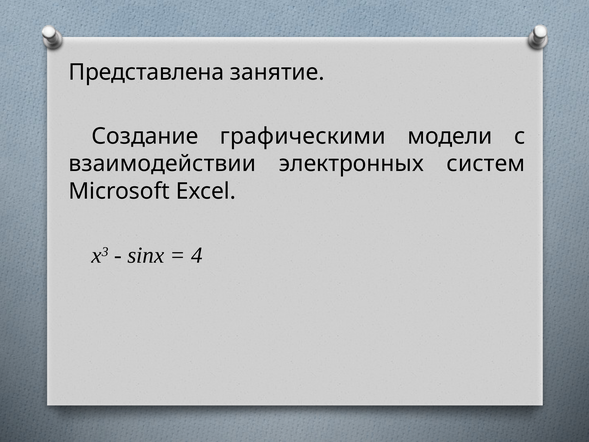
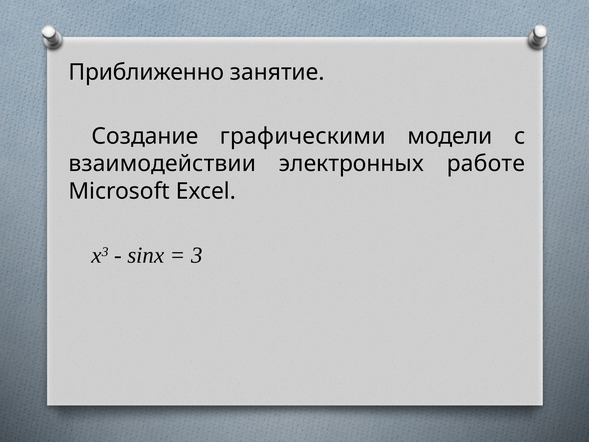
Представлена: Представлена -> Приближенно
систем: систем -> работе
4: 4 -> 3
